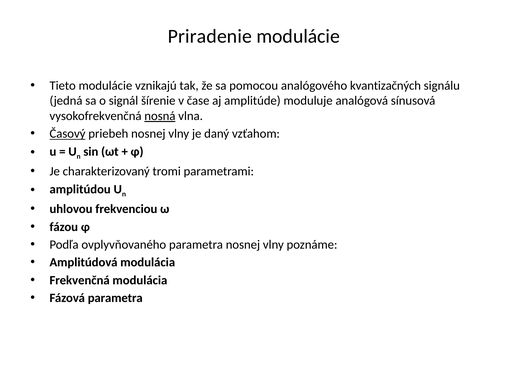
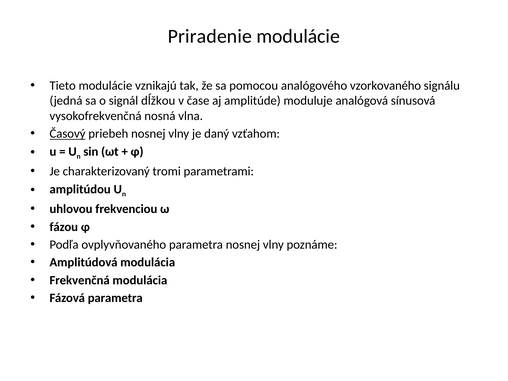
kvantizačných: kvantizačných -> vzorkovaného
šírenie: šírenie -> dĺžkou
nosná underline: present -> none
